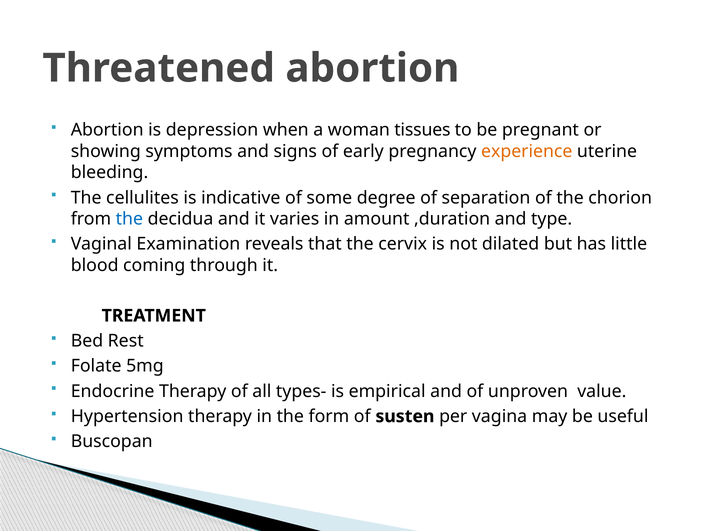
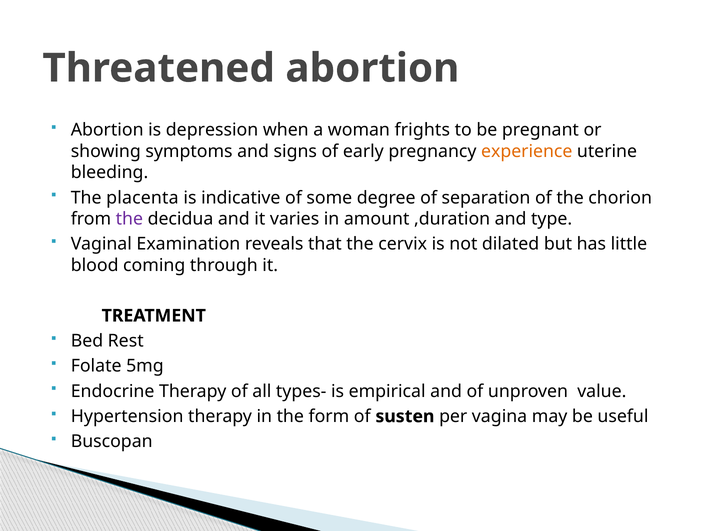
tissues: tissues -> frights
cellulites: cellulites -> placenta
the at (129, 219) colour: blue -> purple
